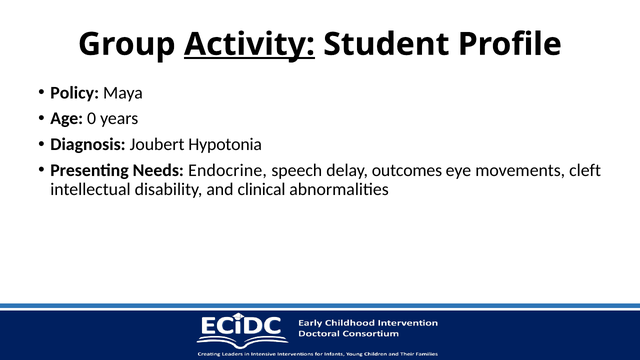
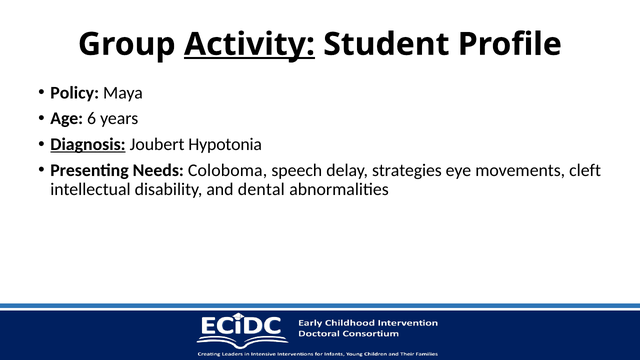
0: 0 -> 6
Diagnosis underline: none -> present
Endocrine: Endocrine -> Coloboma
outcomes: outcomes -> strategies
clinical: clinical -> dental
